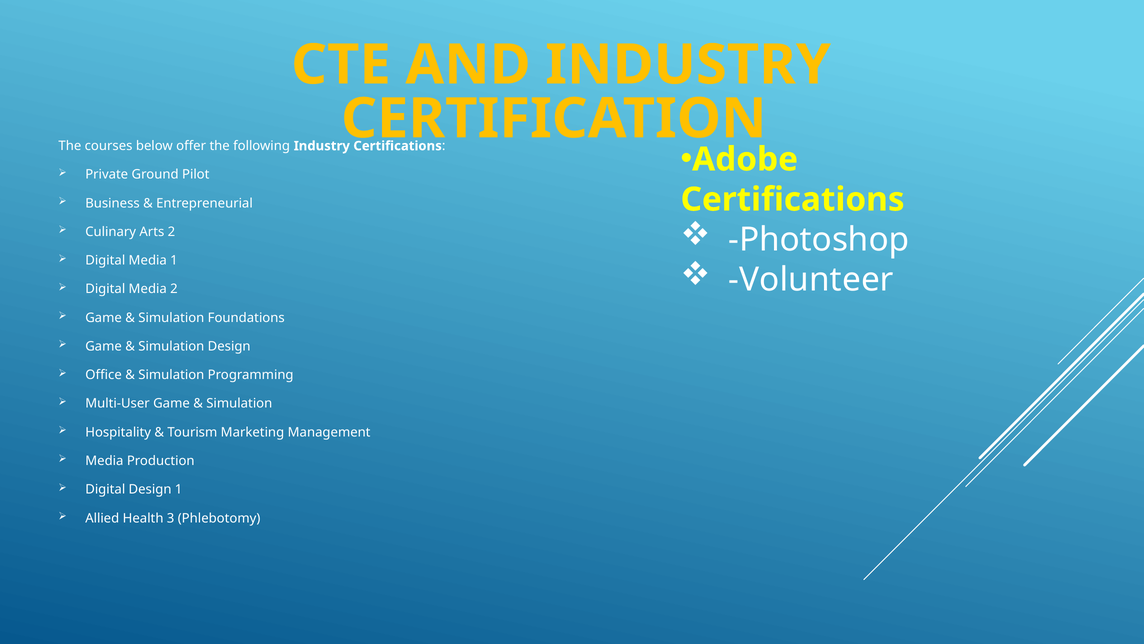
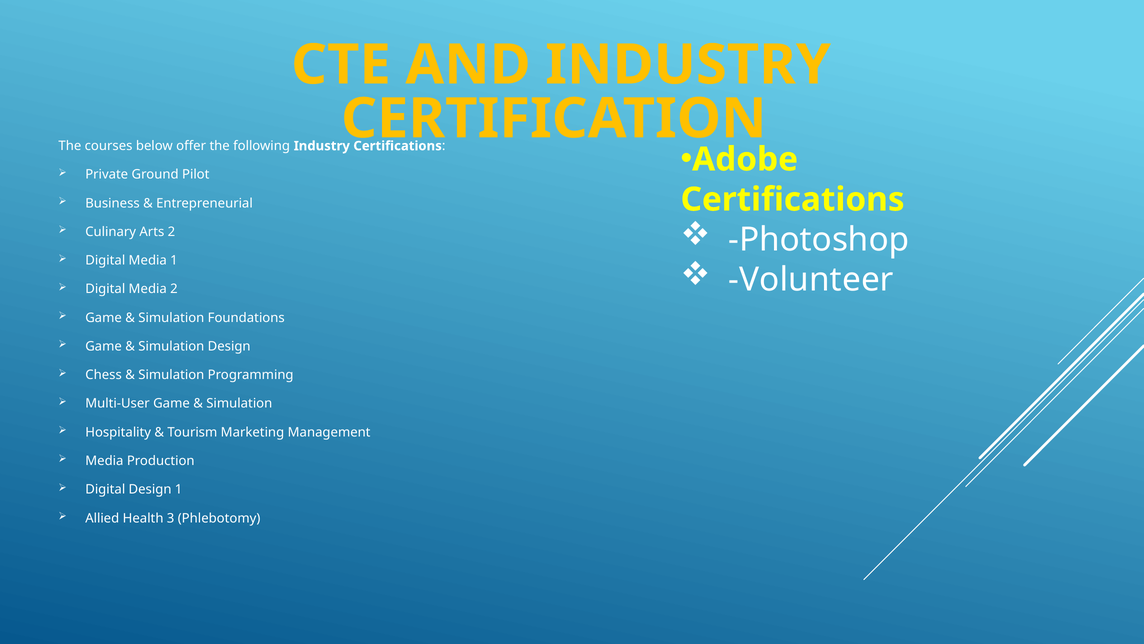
Office: Office -> Chess
